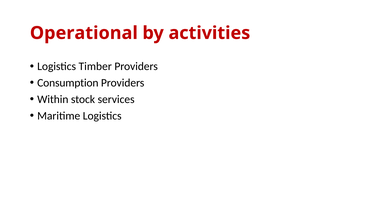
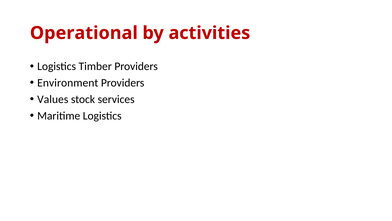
Consumption: Consumption -> Environment
Within: Within -> Values
